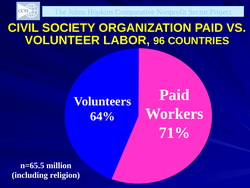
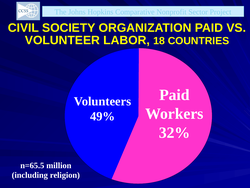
96: 96 -> 18
64%: 64% -> 49%
71%: 71% -> 32%
